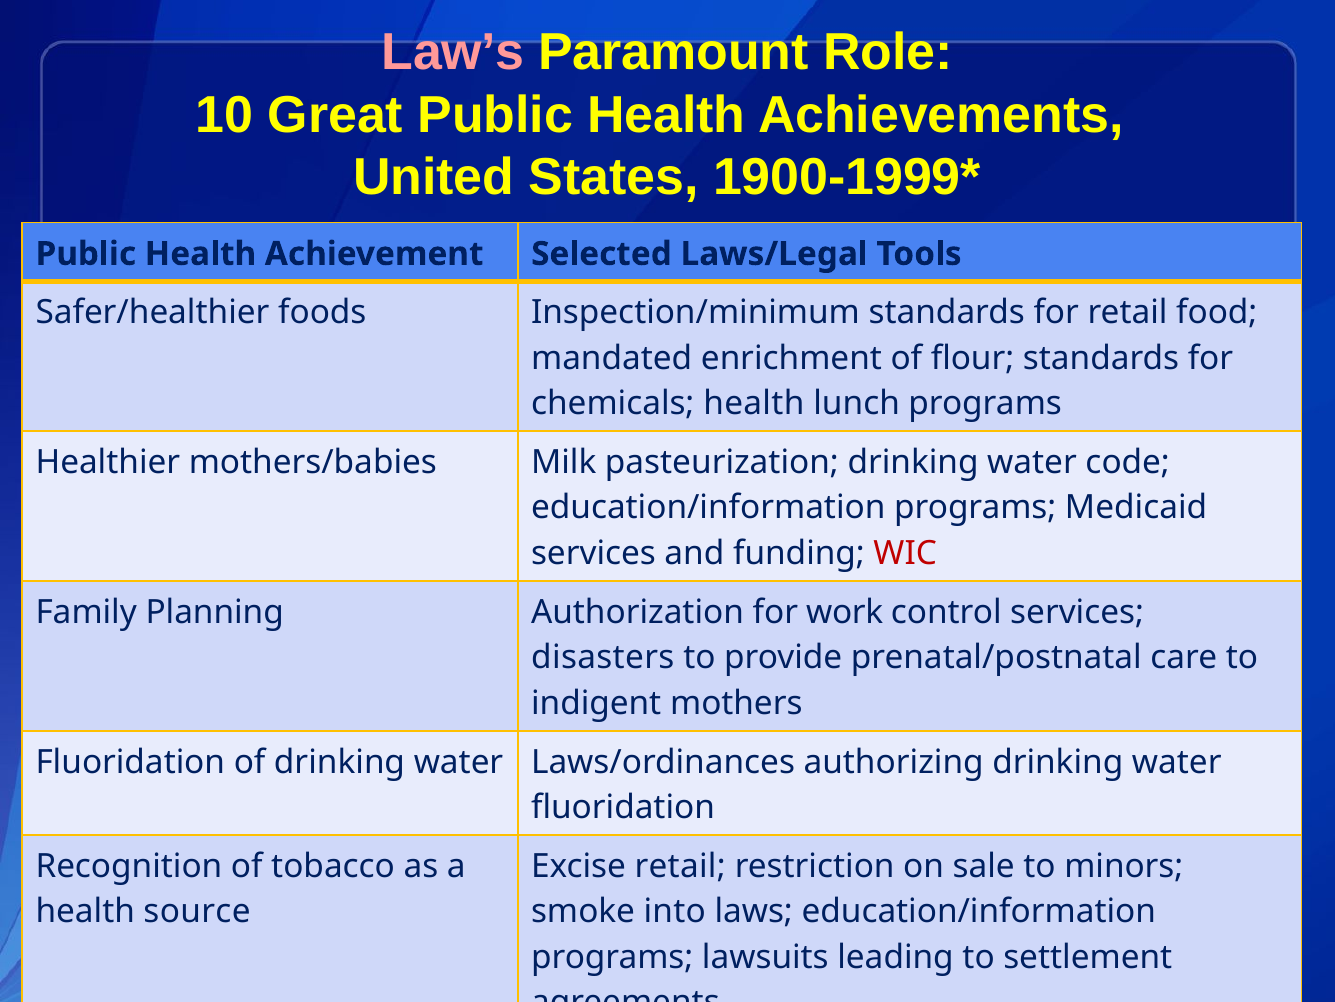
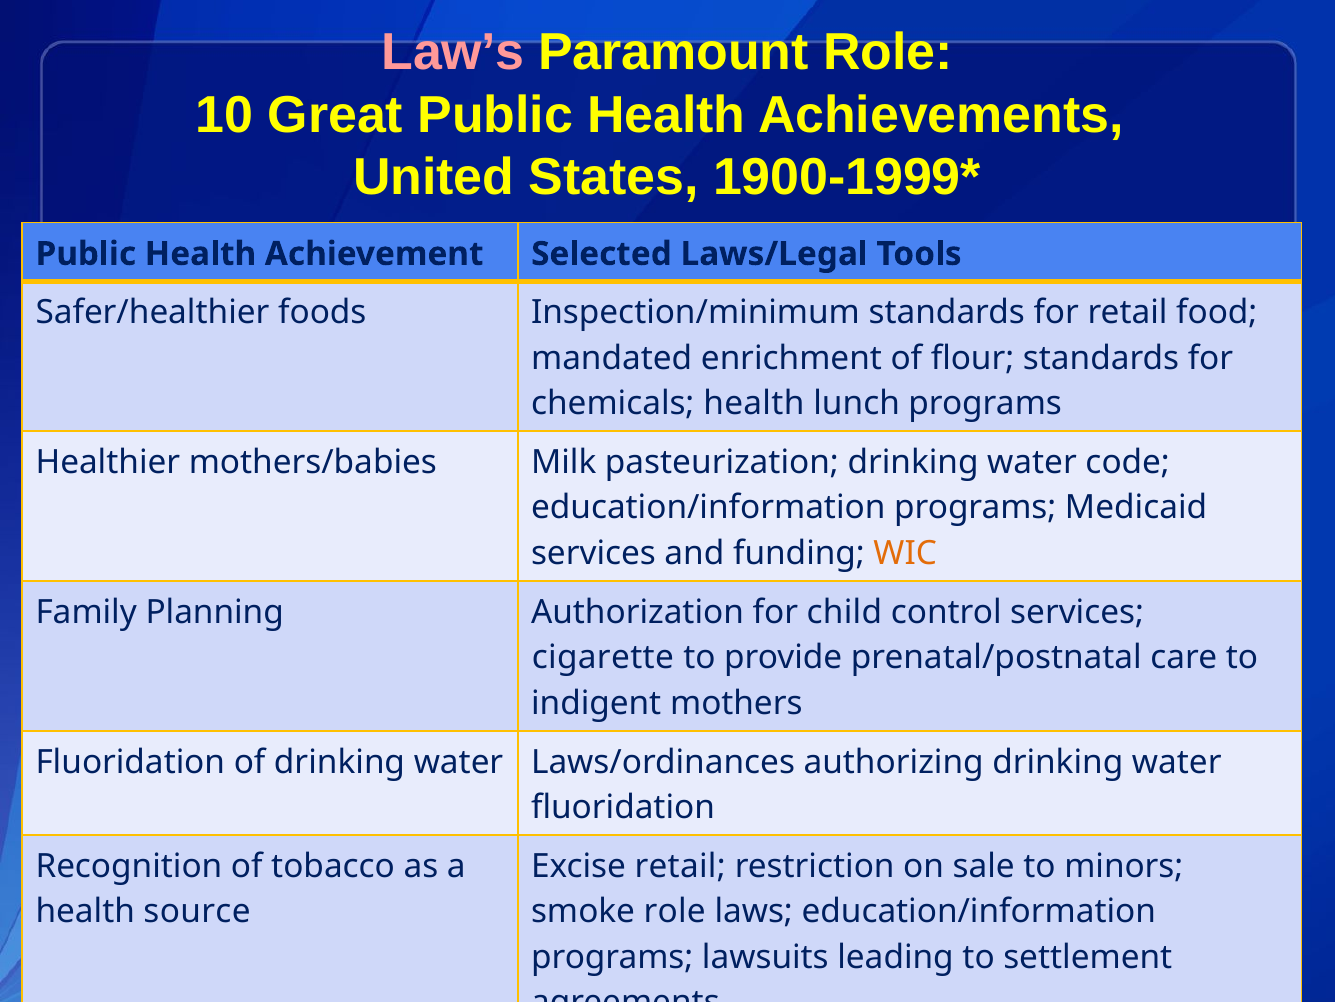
WIC colour: red -> orange
work: work -> child
disasters: disasters -> cigarette
smoke into: into -> role
